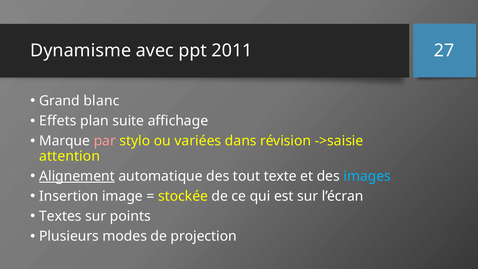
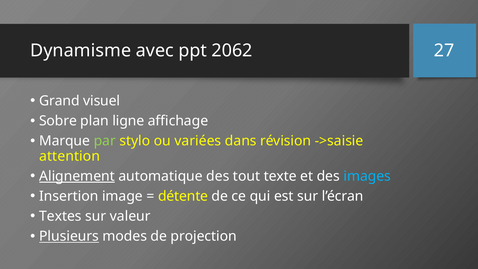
2011: 2011 -> 2062
blanc: blanc -> visuel
Effets: Effets -> Sobre
suite: suite -> ligne
par colour: pink -> light green
stockée: stockée -> détente
points: points -> valeur
Plusieurs underline: none -> present
